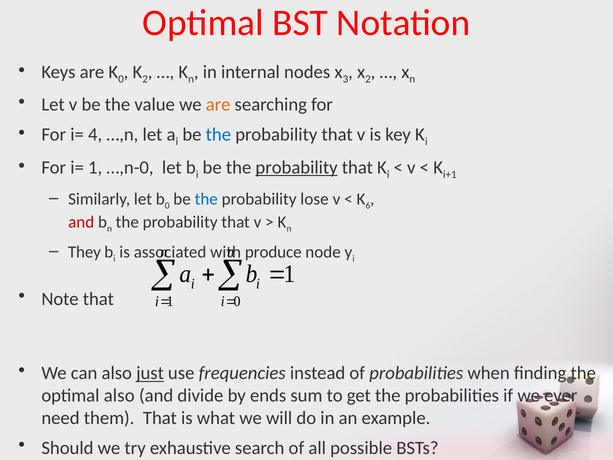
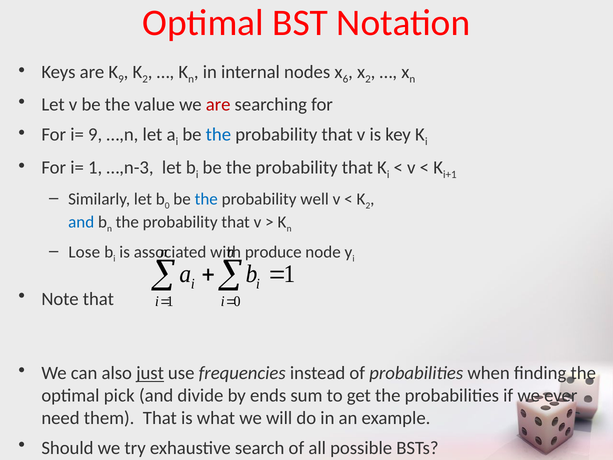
0 at (121, 79): 0 -> 9
3: 3 -> 6
are at (218, 105) colour: orange -> red
i= 4: 4 -> 9
…,n-0: …,n-0 -> …,n-3
probability at (297, 167) underline: present -> none
lose: lose -> well
6 at (368, 206): 6 -> 2
and at (81, 222) colour: red -> blue
They: They -> Lose
optimal also: also -> pick
